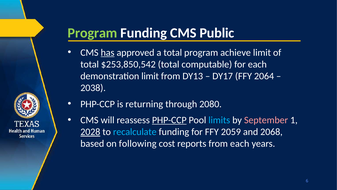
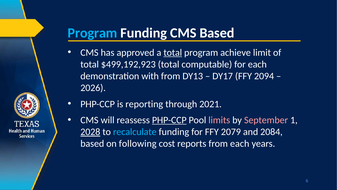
Program at (93, 33) colour: light green -> light blue
CMS Public: Public -> Based
has underline: present -> none
total at (173, 52) underline: none -> present
$253,850,542: $253,850,542 -> $499,192,923
demonstration limit: limit -> with
2064: 2064 -> 2094
2038: 2038 -> 2026
returning: returning -> reporting
2080: 2080 -> 2021
limits colour: light blue -> pink
2059: 2059 -> 2079
2068: 2068 -> 2084
